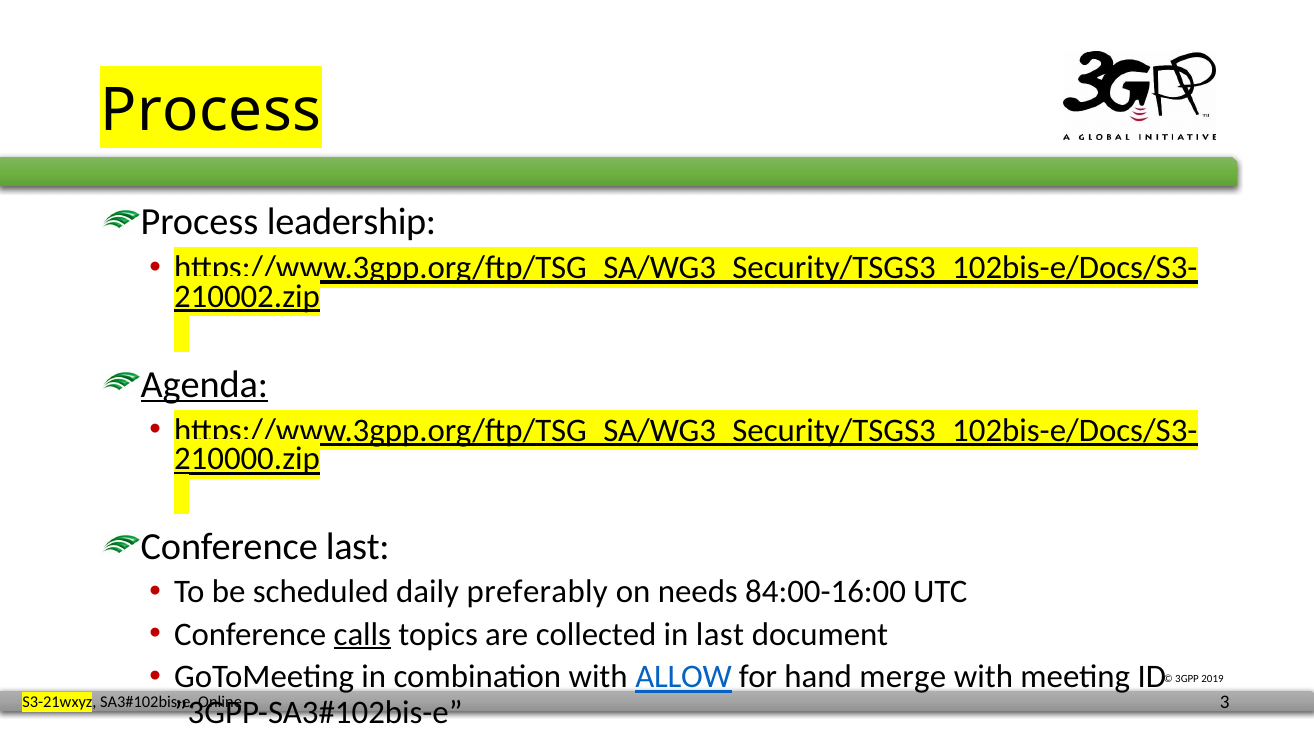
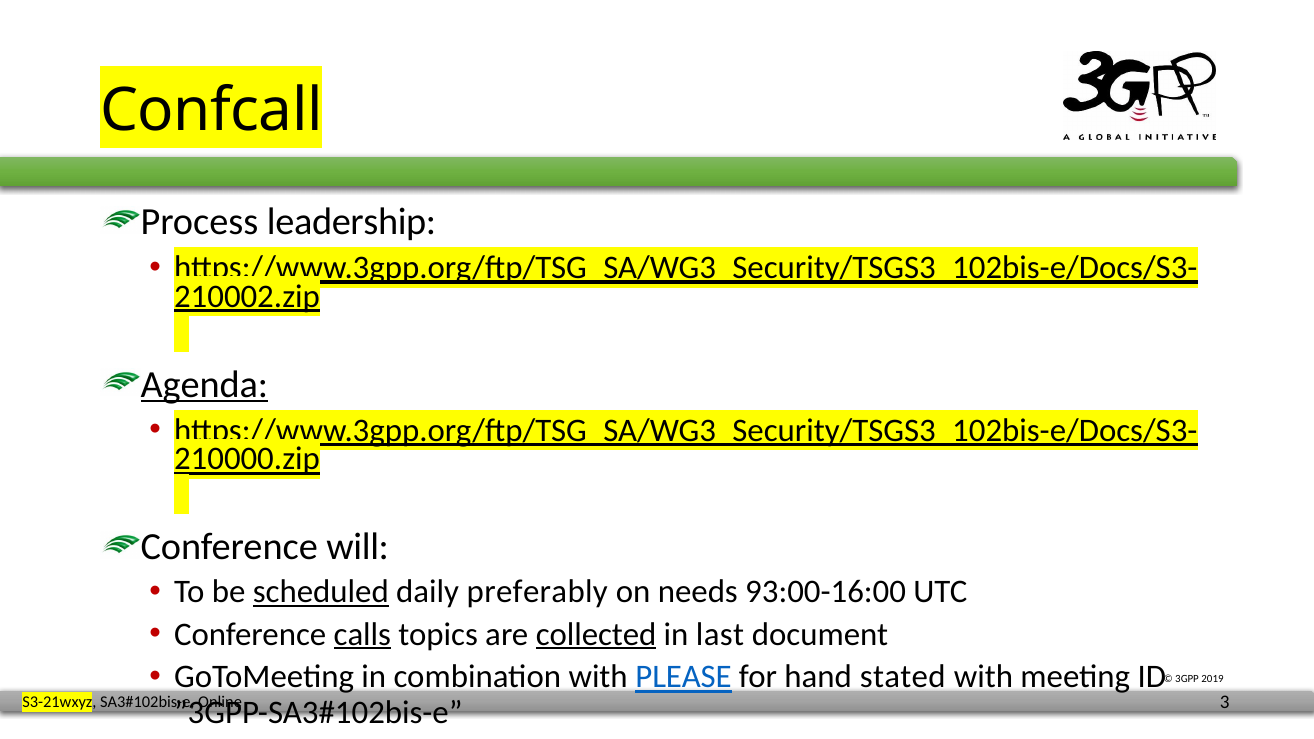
Process at (211, 110): Process -> Confcall
Conference last: last -> will
scheduled underline: none -> present
84:00-16:00: 84:00-16:00 -> 93:00-16:00
collected underline: none -> present
ALLOW: ALLOW -> PLEASE
merge: merge -> stated
